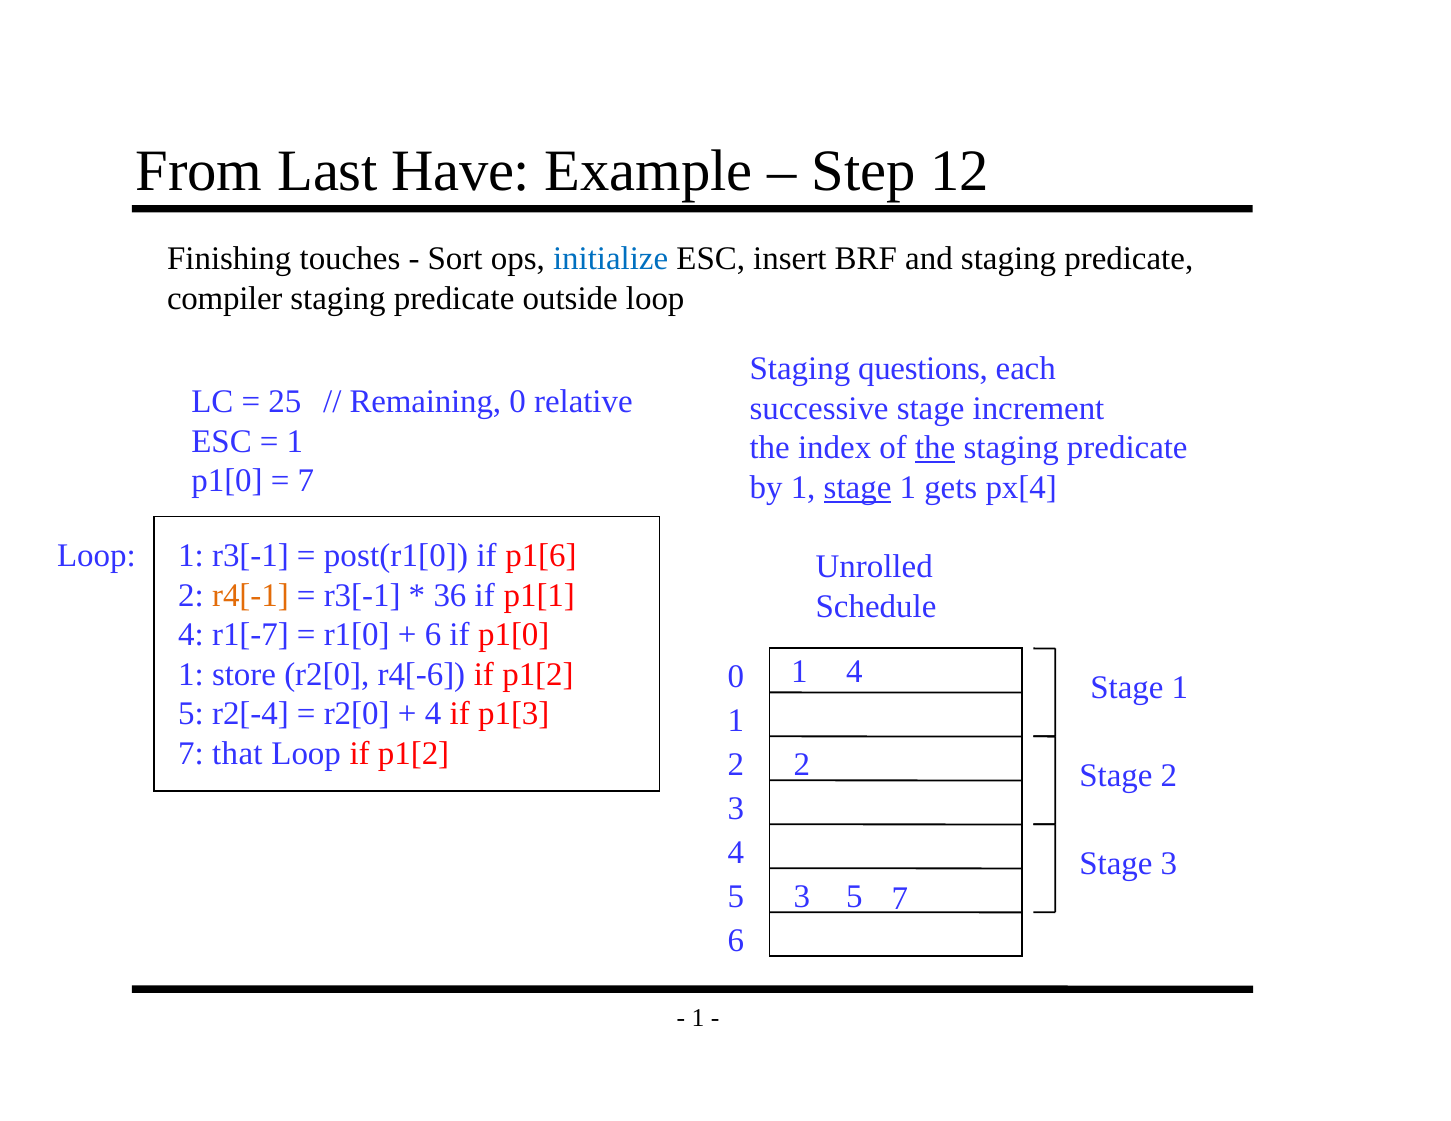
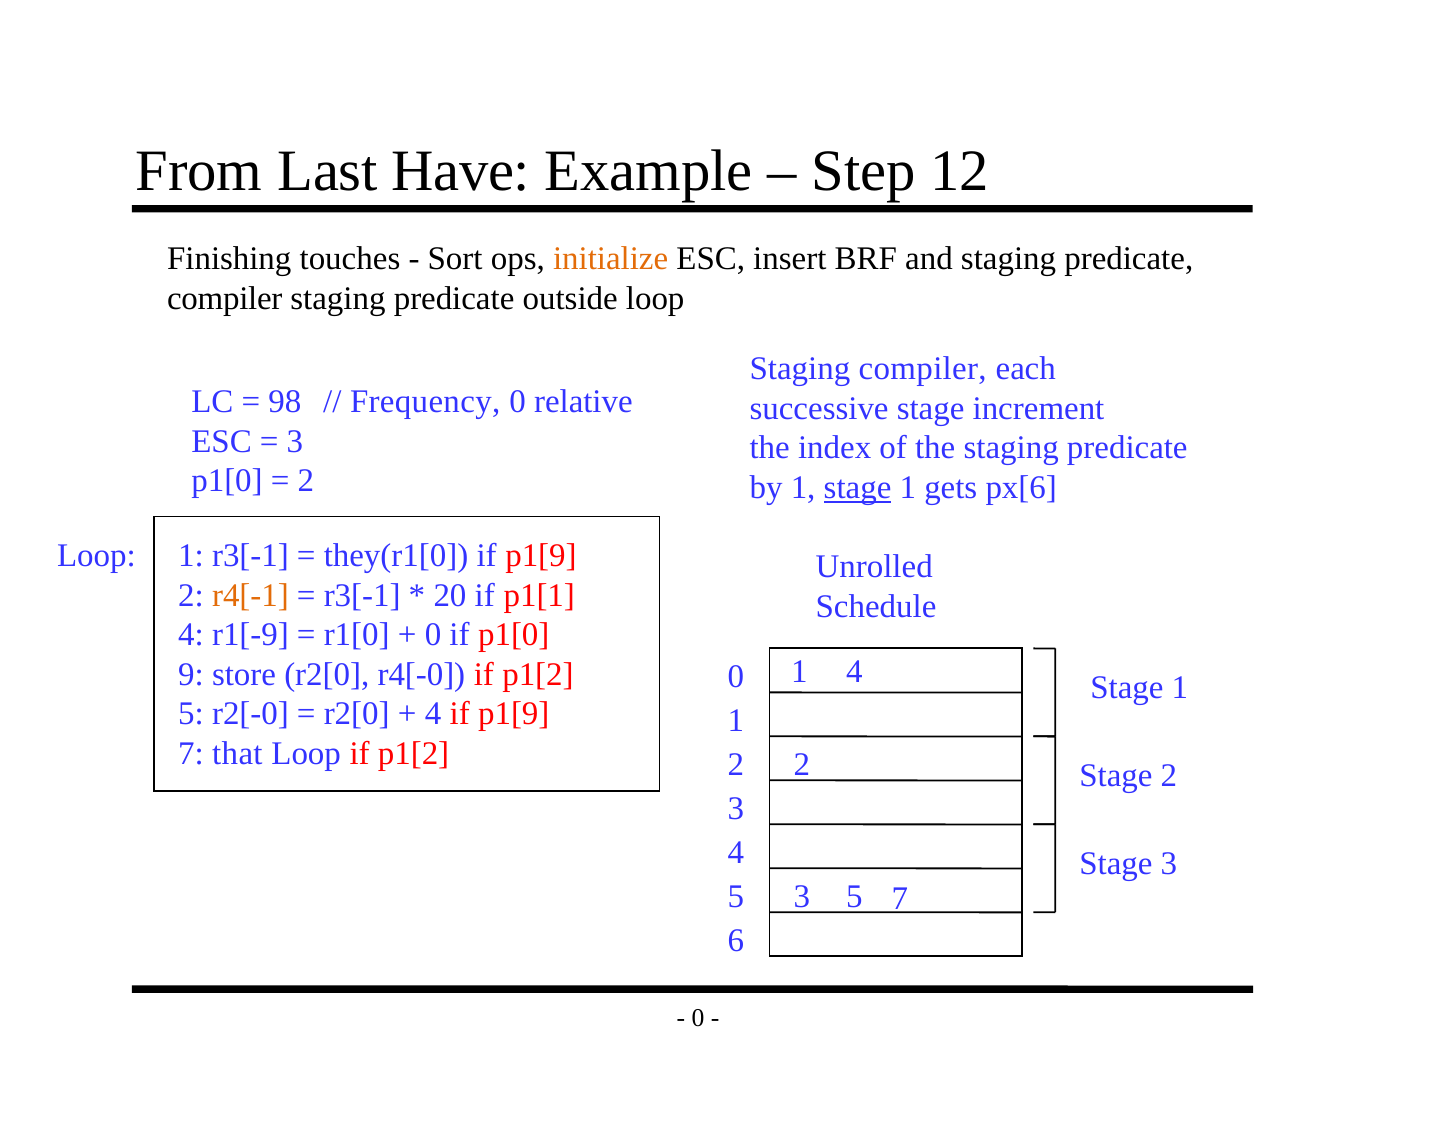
initialize colour: blue -> orange
Staging questions: questions -> compiler
25: 25 -> 98
Remaining: Remaining -> Frequency
1 at (295, 441): 1 -> 3
the at (935, 448) underline: present -> none
7 at (306, 481): 7 -> 2
px[4: px[4 -> px[6
post(r1[0: post(r1[0 -> they(r1[0
p1[6 at (541, 556): p1[6 -> p1[9
36: 36 -> 20
r1[-7: r1[-7 -> r1[-9
6 at (433, 635): 6 -> 0
1 at (191, 674): 1 -> 9
r4[-6: r4[-6 -> r4[-0
r2[-4: r2[-4 -> r2[-0
4 if p1[3: p1[3 -> p1[9
1 at (698, 1019): 1 -> 0
